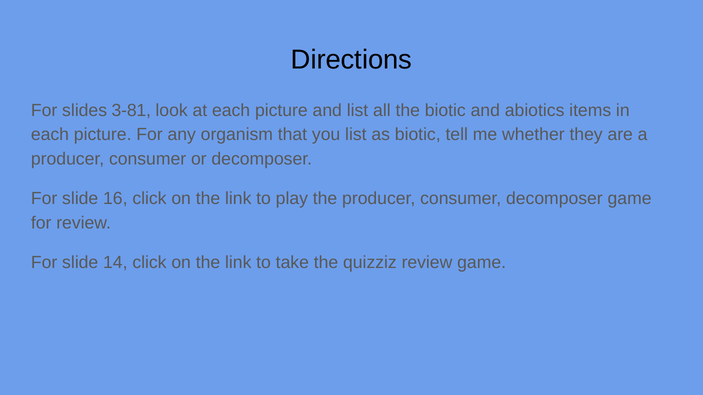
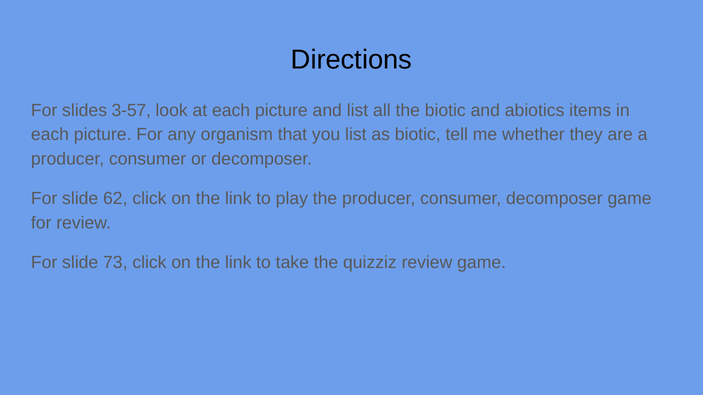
3-81: 3-81 -> 3-57
16: 16 -> 62
14: 14 -> 73
